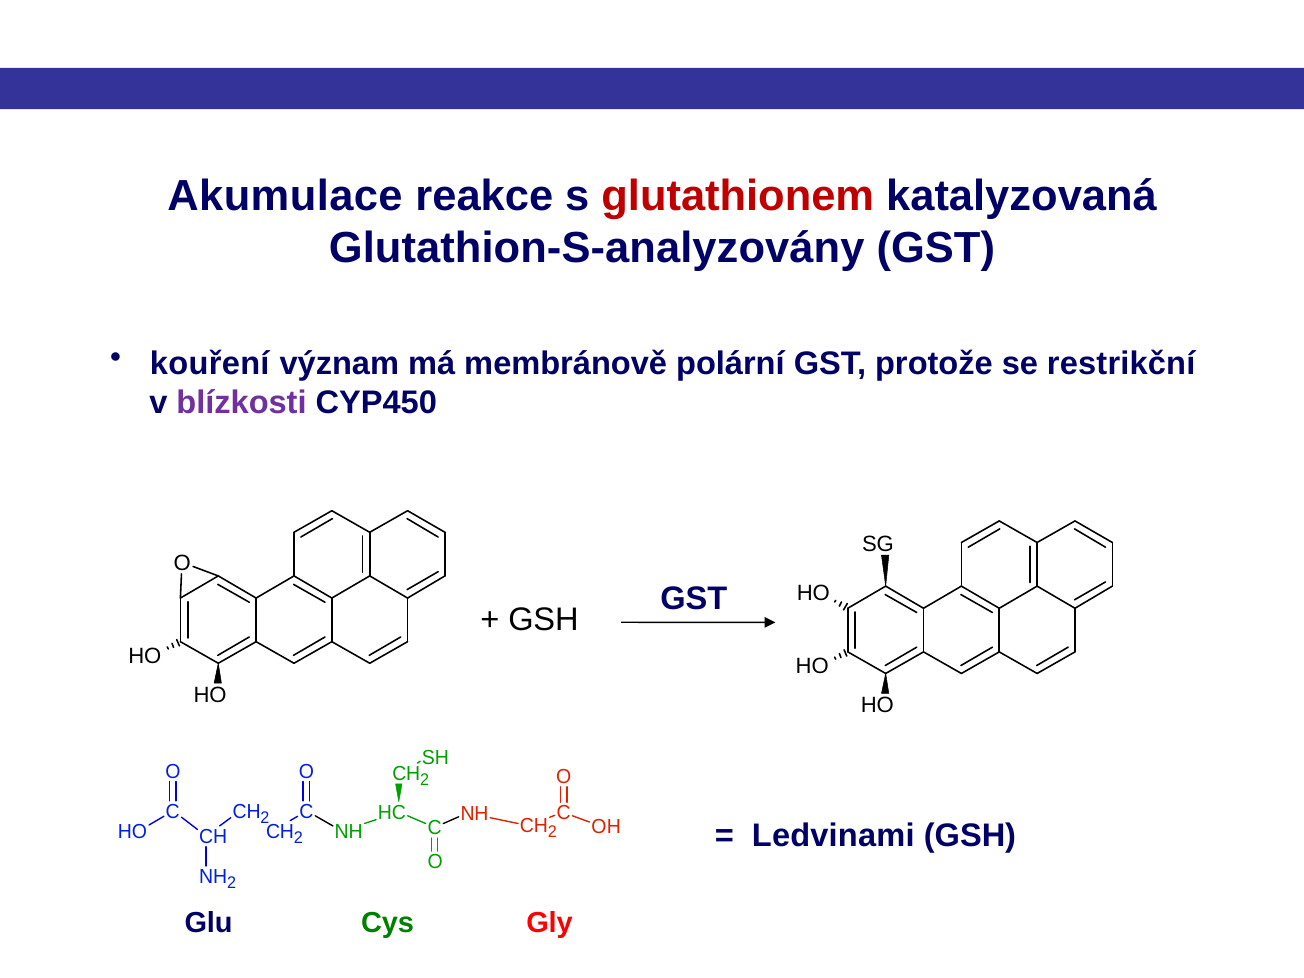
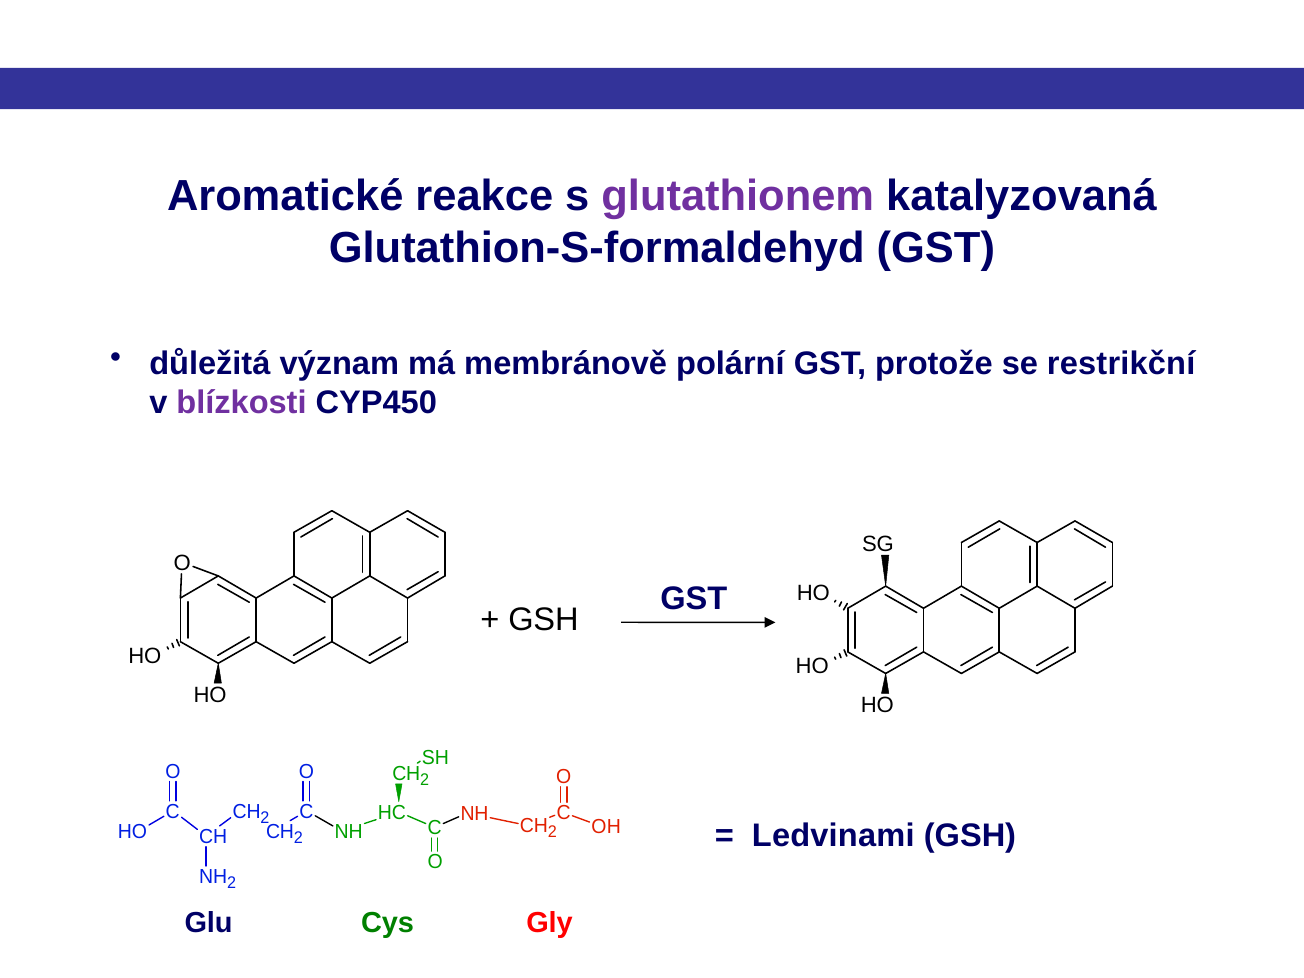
Akumulace: Akumulace -> Aromatické
glutathionem colour: red -> purple
Glutathion-S-analyzovány: Glutathion-S-analyzovány -> Glutathion-S-formaldehyd
kouření: kouření -> důležitá
